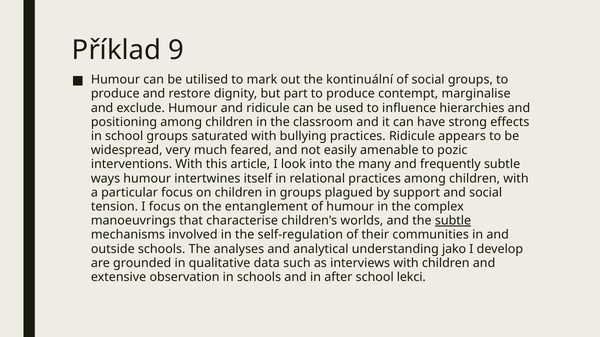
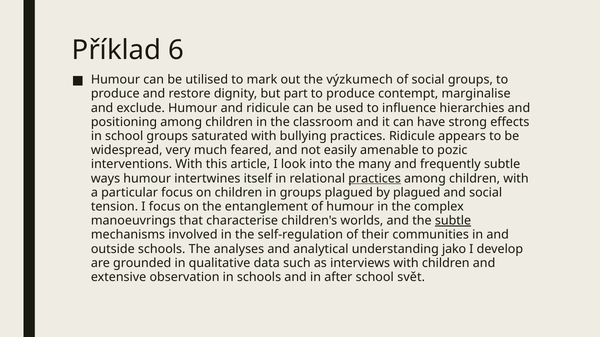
9: 9 -> 6
kontinuální: kontinuální -> výzkumech
practices at (375, 179) underline: none -> present
by support: support -> plagued
lekci: lekci -> svět
